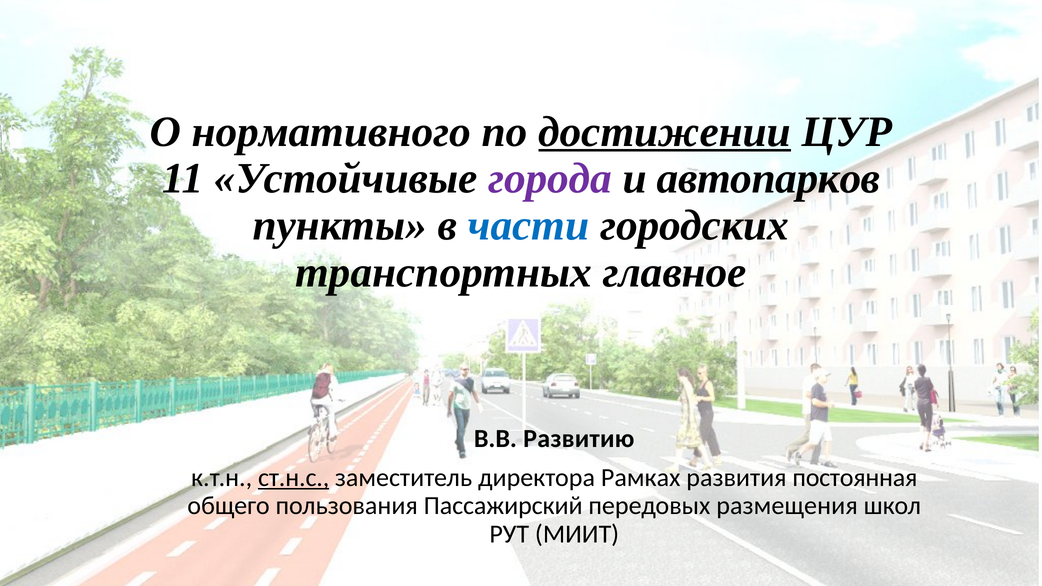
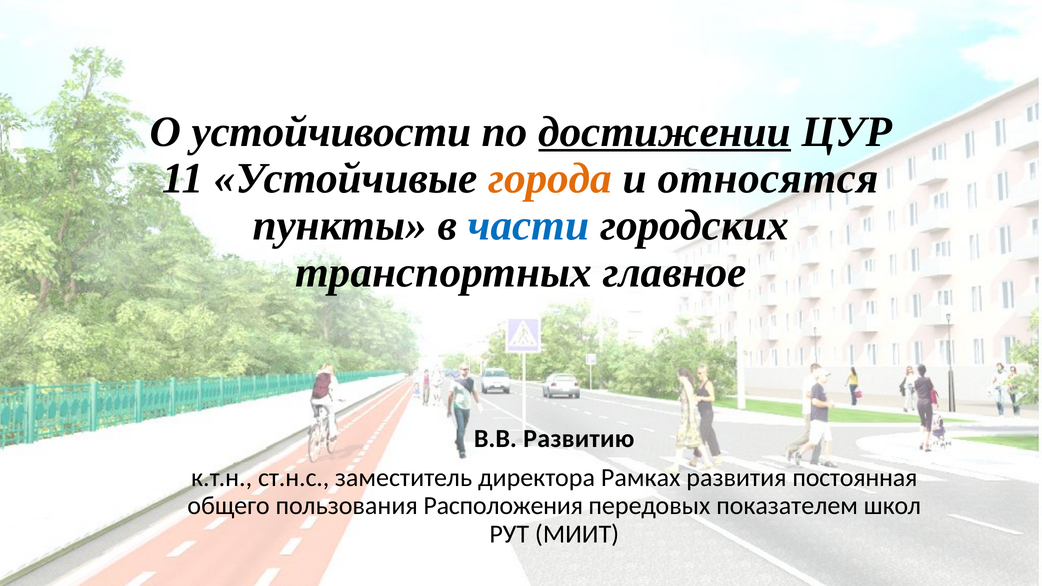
нормативного: нормативного -> устойчивости
города colour: purple -> orange
автопарков: автопарков -> относятся
ст.н.с underline: present -> none
Пассажирский: Пассажирский -> Расположения
размещения: размещения -> показателем
